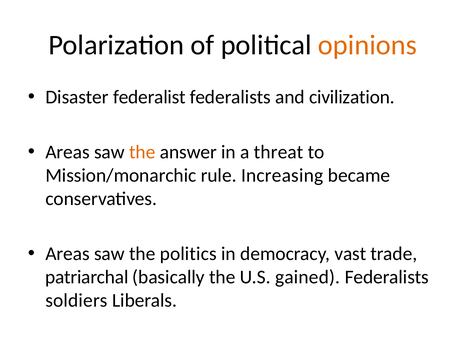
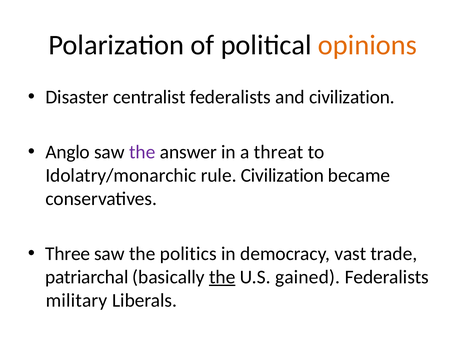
federalist: federalist -> centralist
Areas at (68, 152): Areas -> Anglo
the at (142, 152) colour: orange -> purple
Mission/monarchic: Mission/monarchic -> Idolatry/monarchic
rule Increasing: Increasing -> Civilization
Areas at (68, 253): Areas -> Three
the at (222, 277) underline: none -> present
soldiers: soldiers -> military
